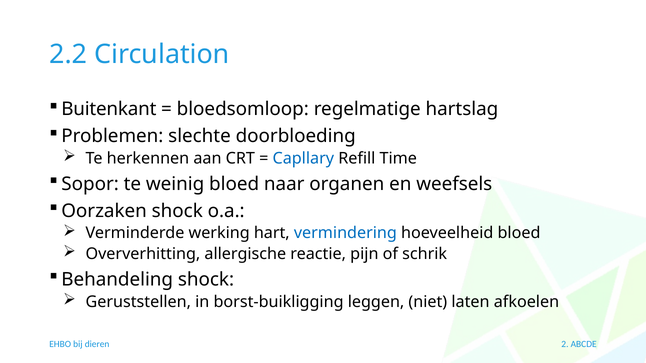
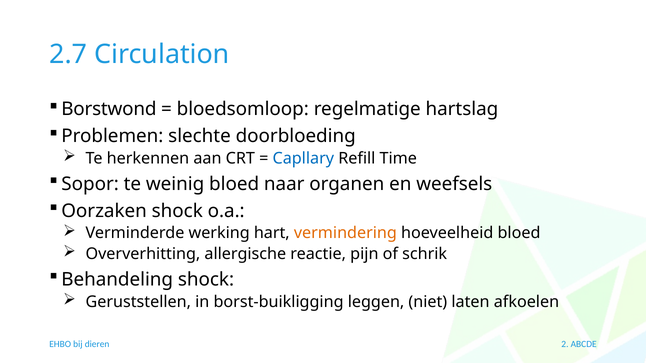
2.2: 2.2 -> 2.7
Buitenkant: Buitenkant -> Borstwond
vermindering colour: blue -> orange
